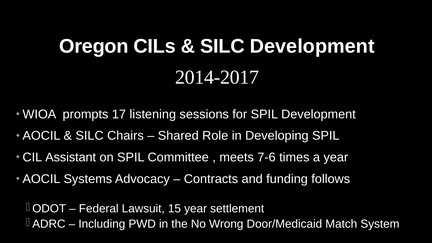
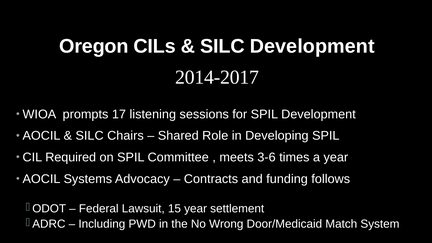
Assistant: Assistant -> Required
7-6: 7-6 -> 3-6
